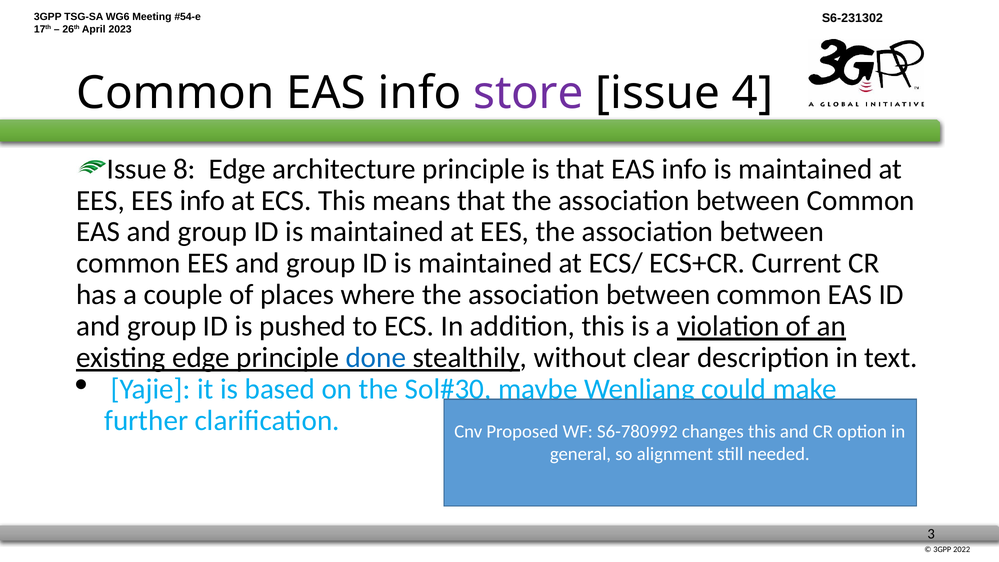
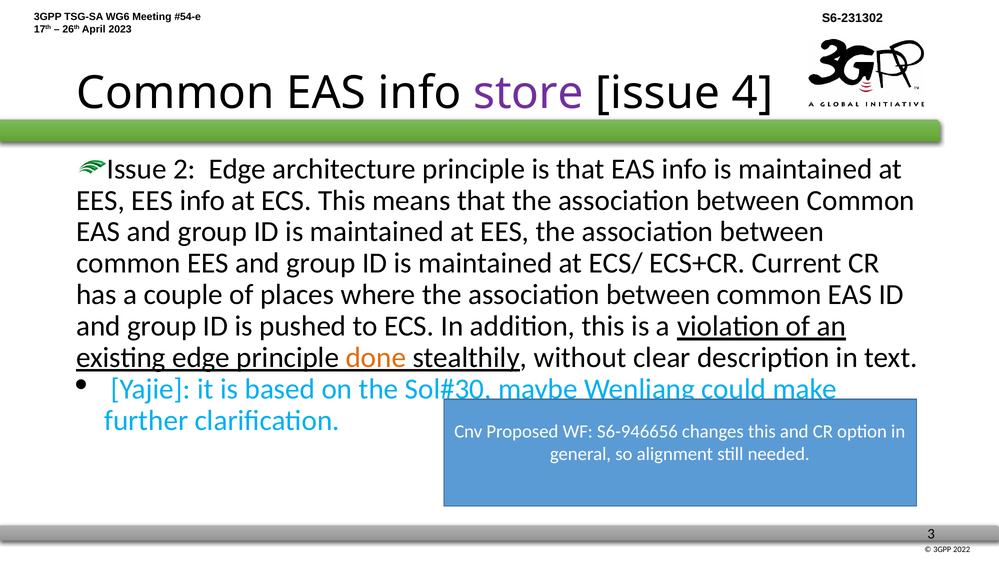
8: 8 -> 2
done colour: blue -> orange
S6-780992: S6-780992 -> S6-946656
